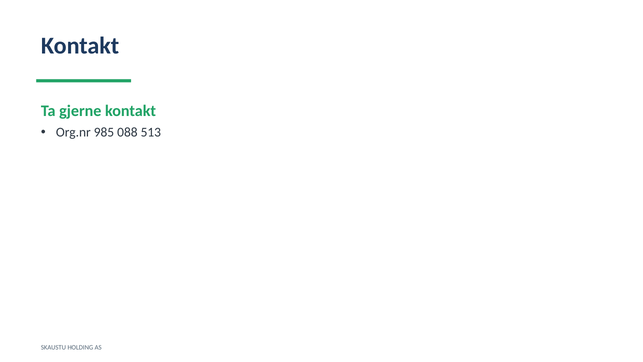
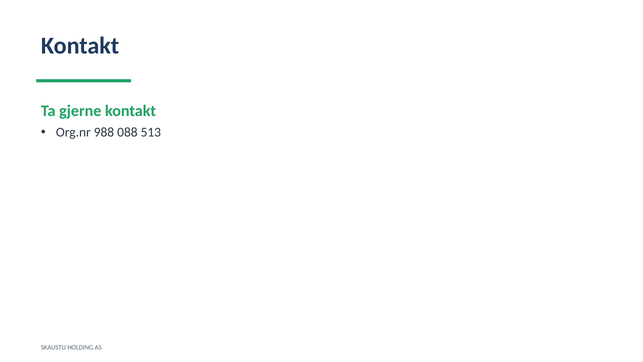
985: 985 -> 988
